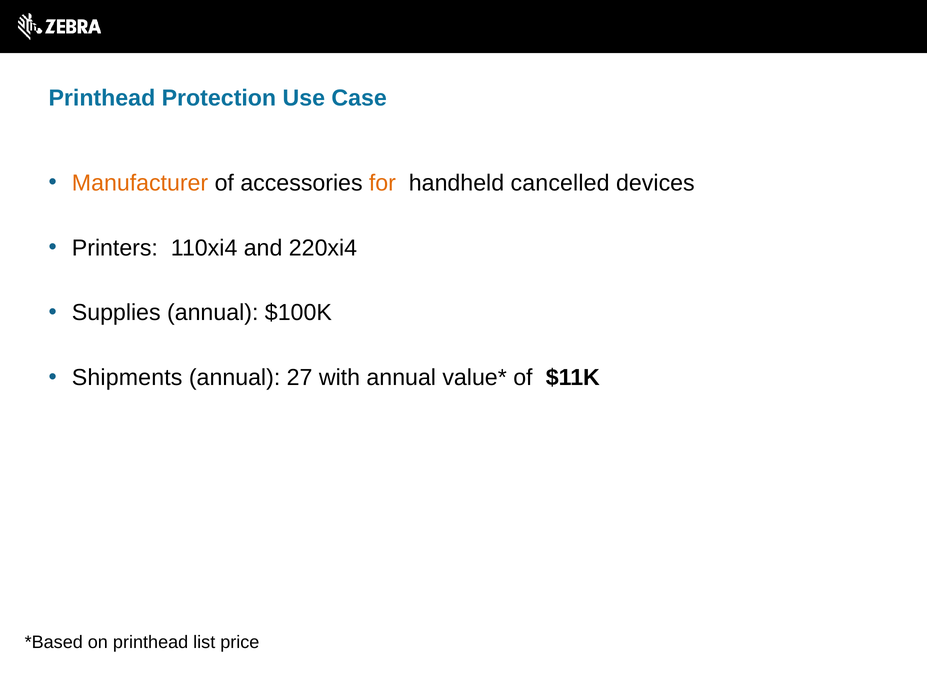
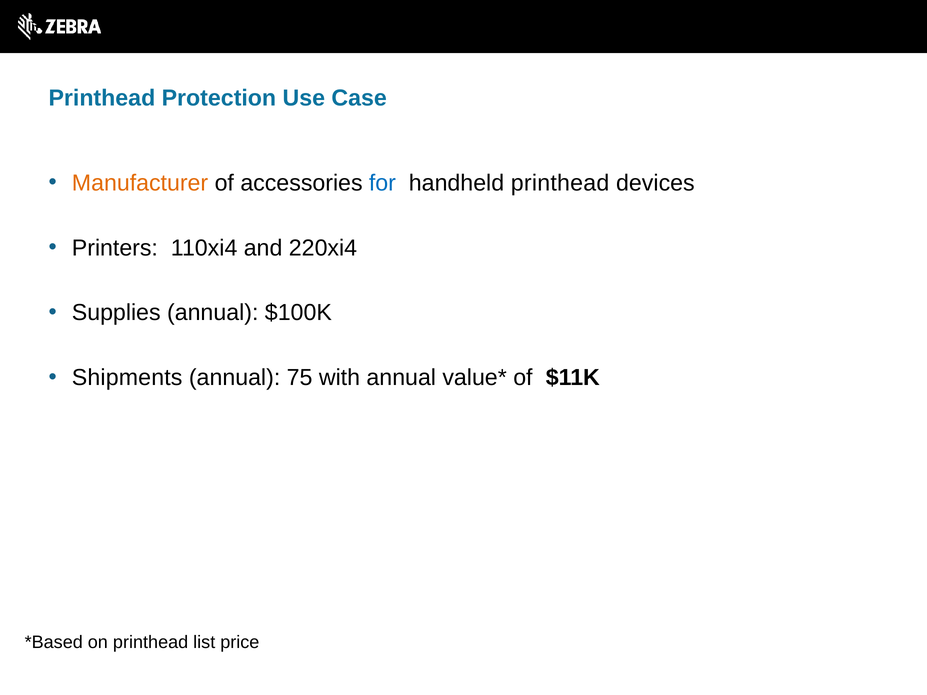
for colour: orange -> blue
handheld cancelled: cancelled -> printhead
27: 27 -> 75
